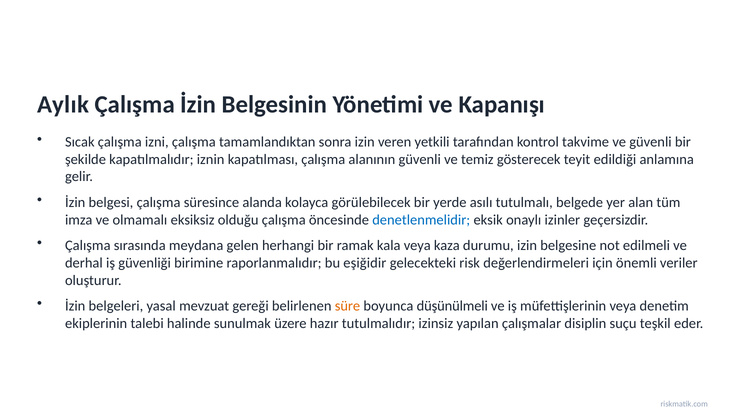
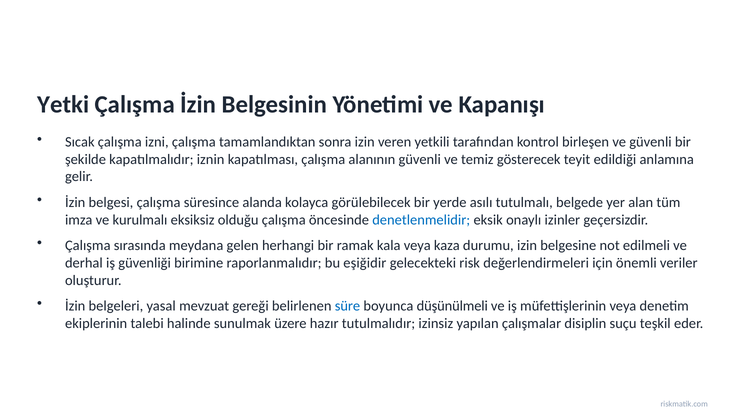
Aylık: Aylık -> Yetki
takvime: takvime -> birleşen
olmamalı: olmamalı -> kurulmalı
süre colour: orange -> blue
